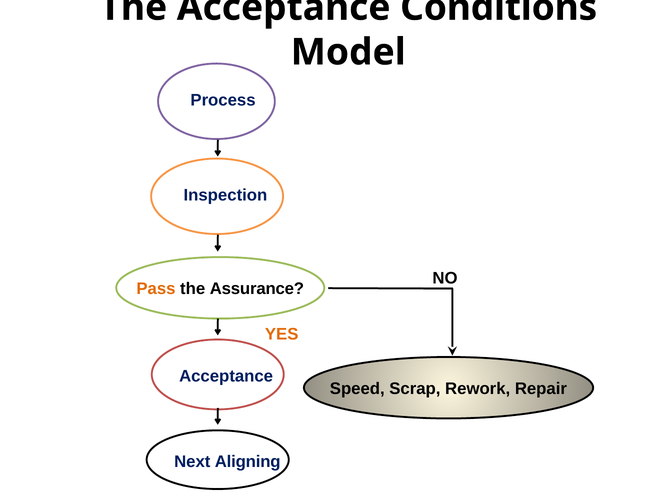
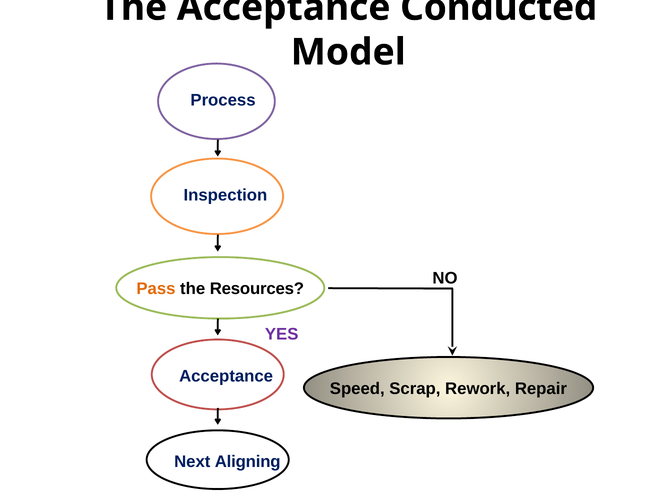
Conditions: Conditions -> Conducted
Assurance: Assurance -> Resources
YES colour: orange -> purple
